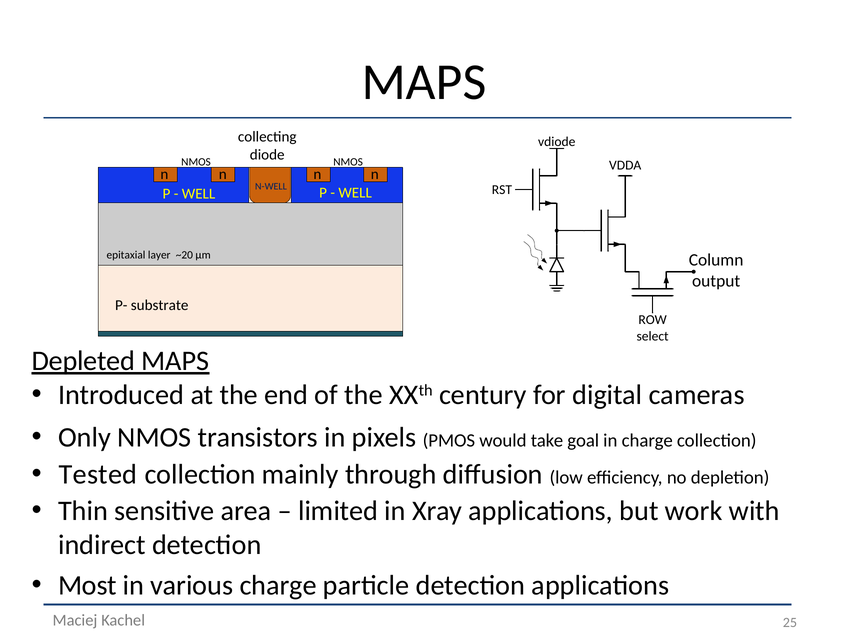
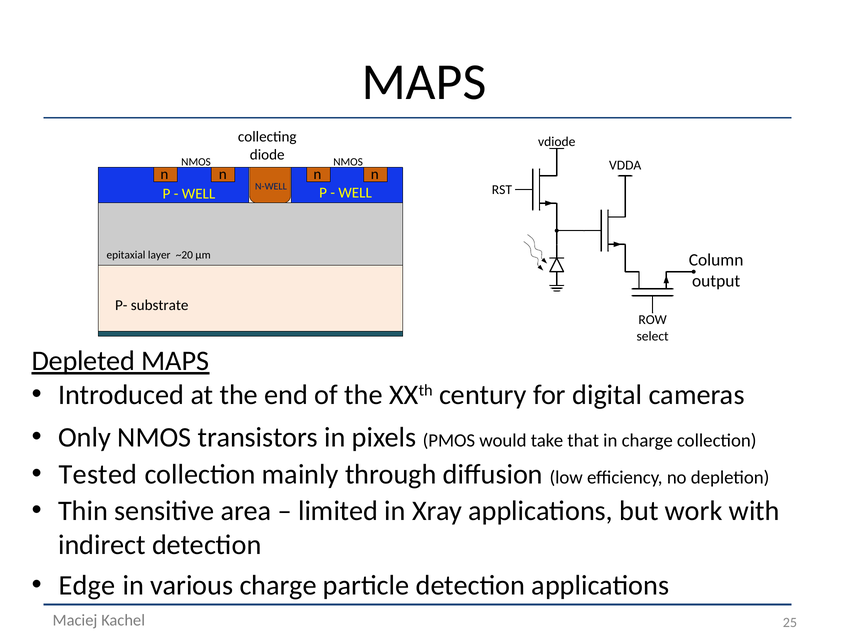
goal: goal -> that
Most: Most -> Edge
